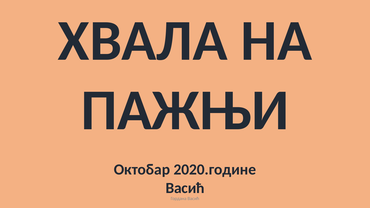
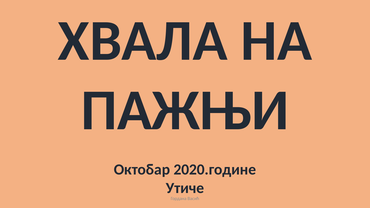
Васић at (185, 188): Васић -> Утиче
